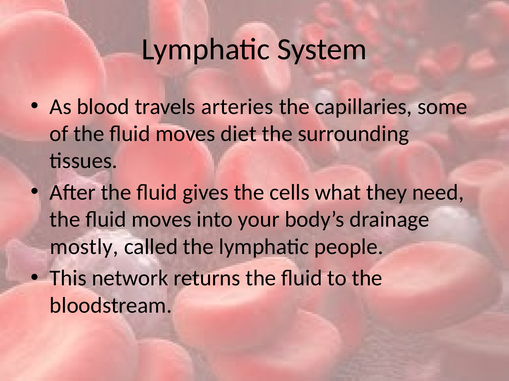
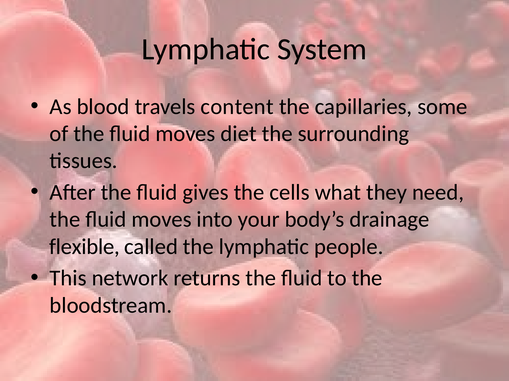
arteries: arteries -> content
mostly: mostly -> flexible
